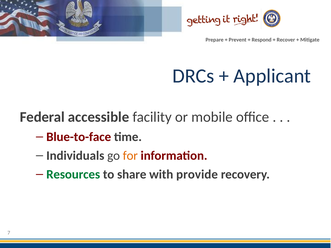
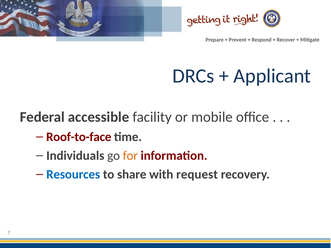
Blue-to-face: Blue-to-face -> Roof-to-face
Resources colour: green -> blue
provide: provide -> request
